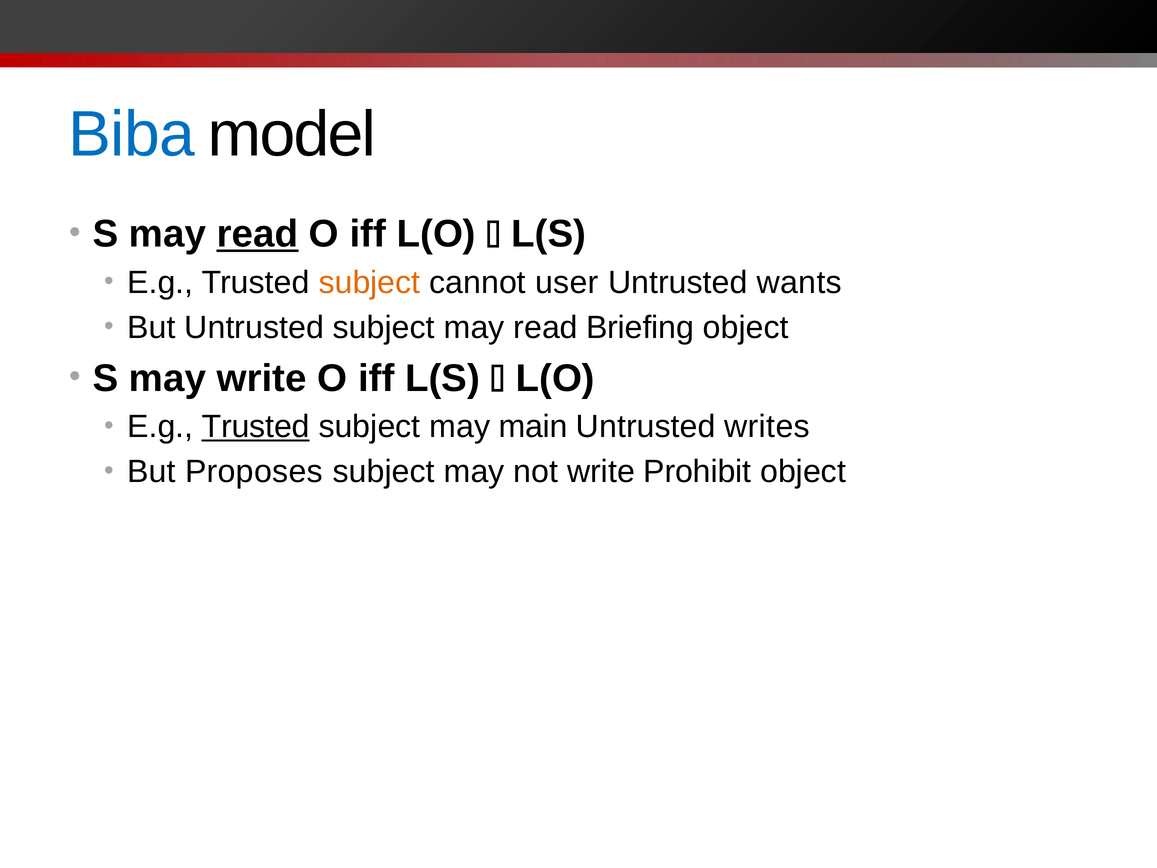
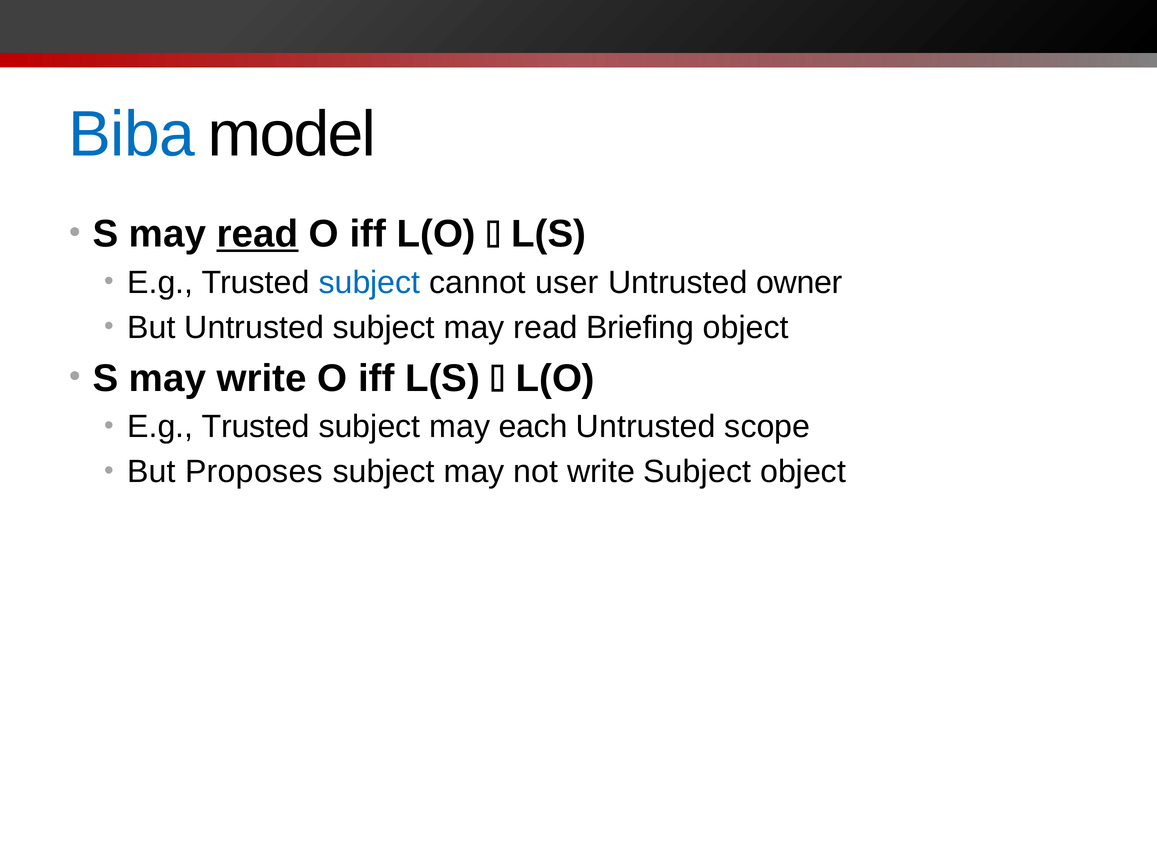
subject at (369, 283) colour: orange -> blue
wants: wants -> owner
Trusted at (256, 427) underline: present -> none
main: main -> each
writes: writes -> scope
write Prohibit: Prohibit -> Subject
